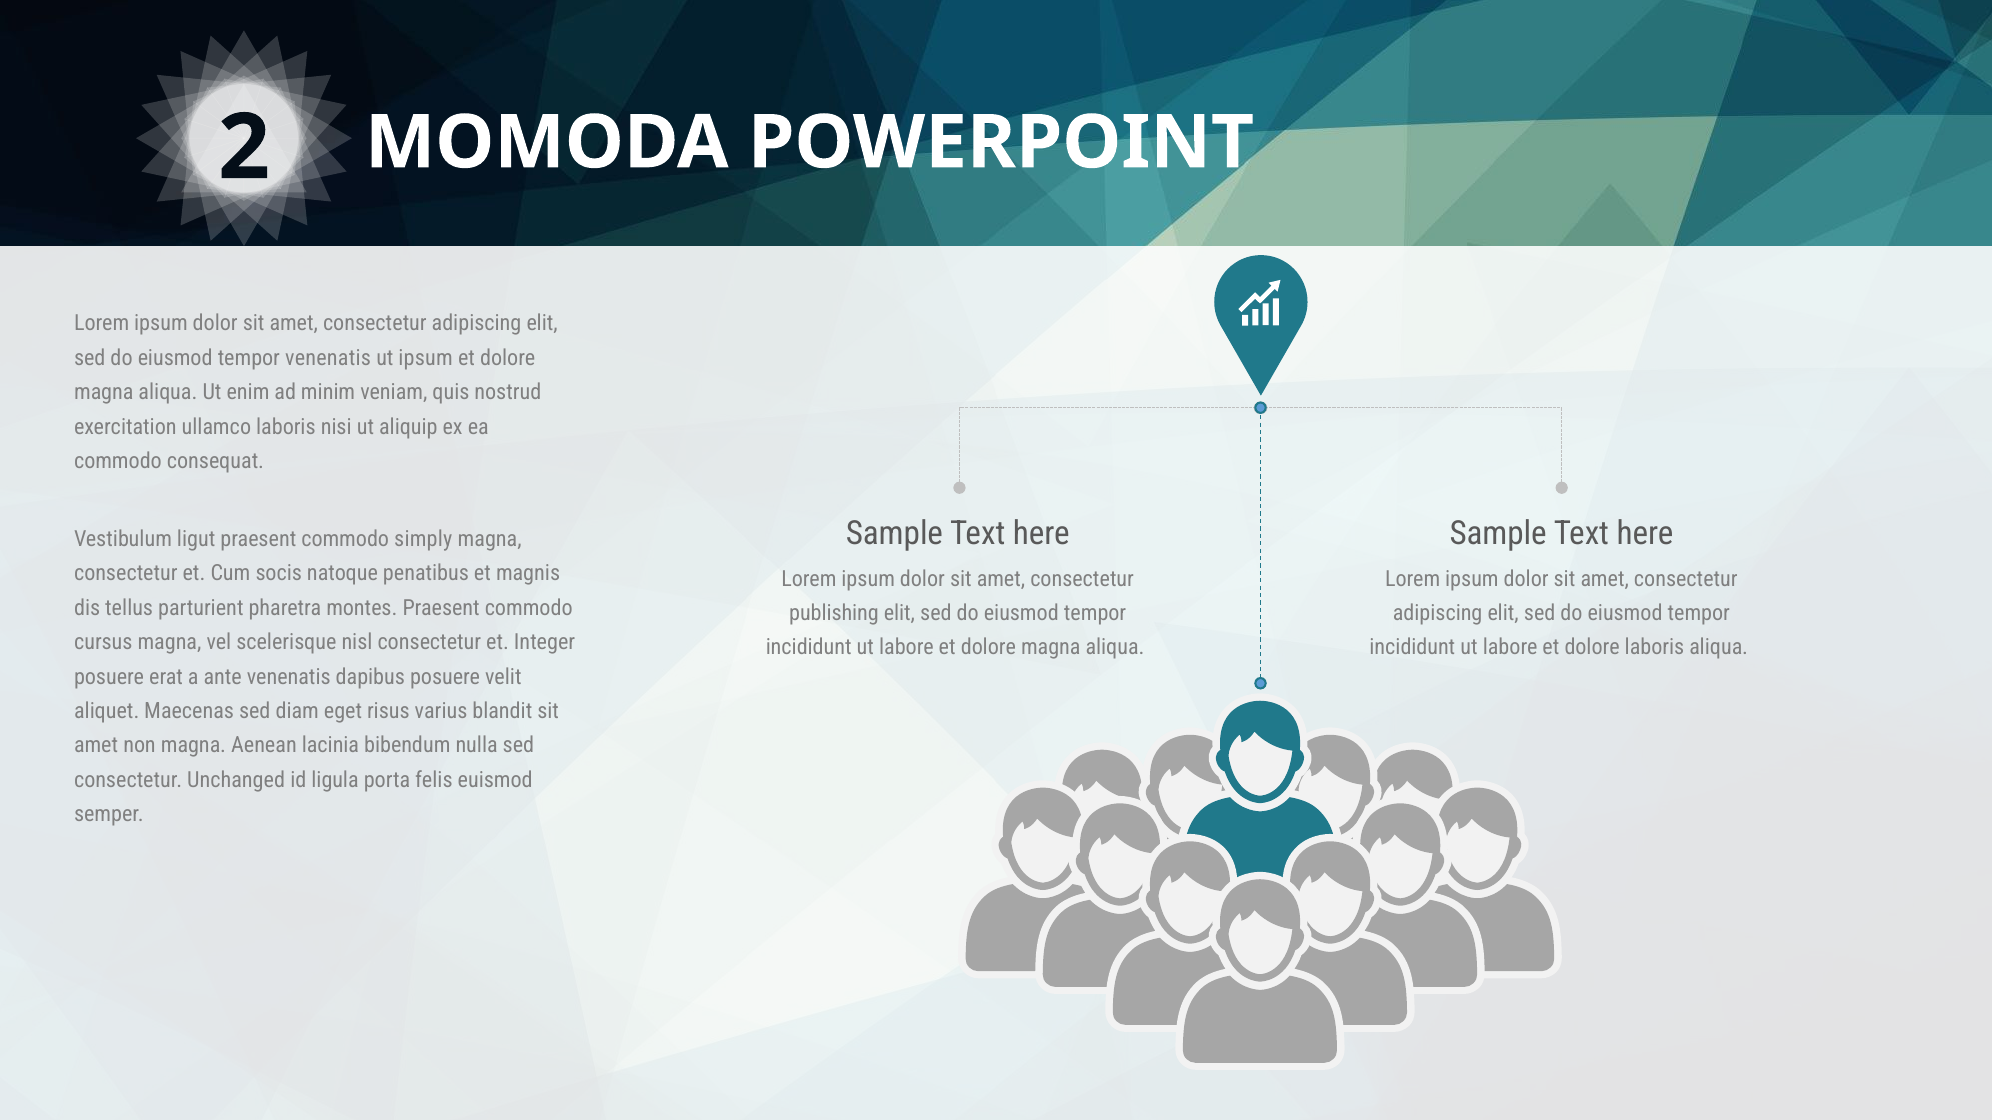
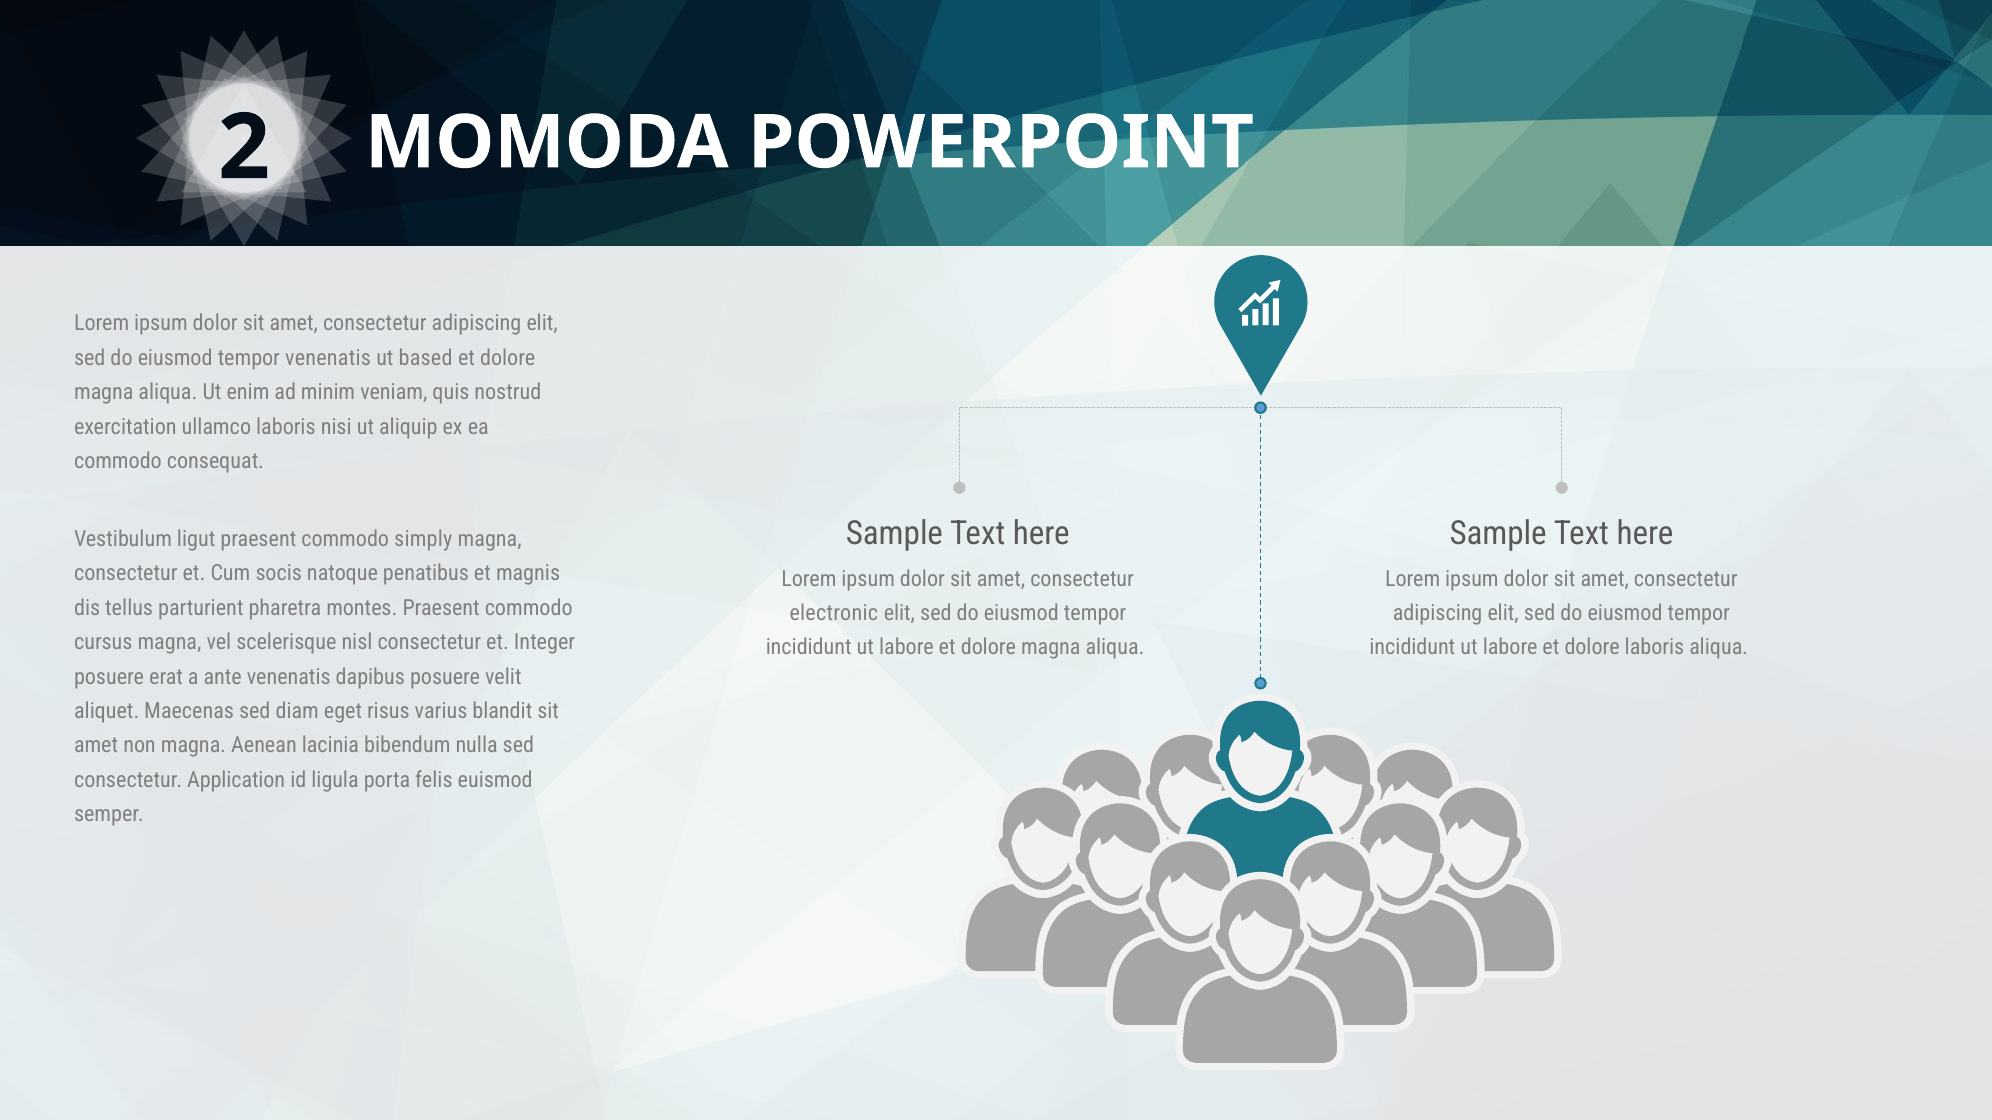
ut ipsum: ipsum -> based
publishing: publishing -> electronic
Unchanged: Unchanged -> Application
